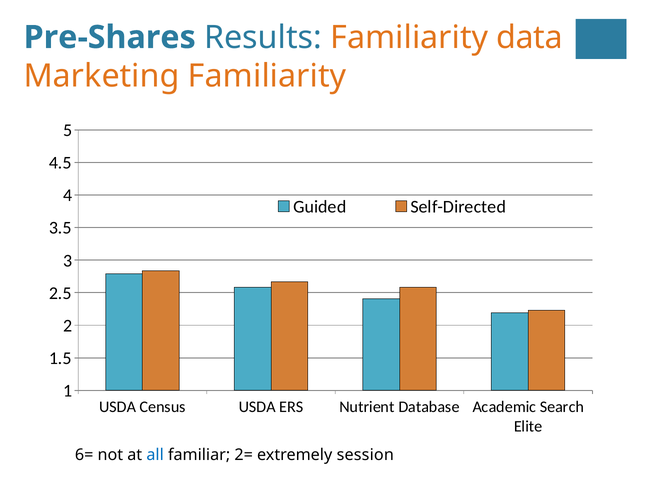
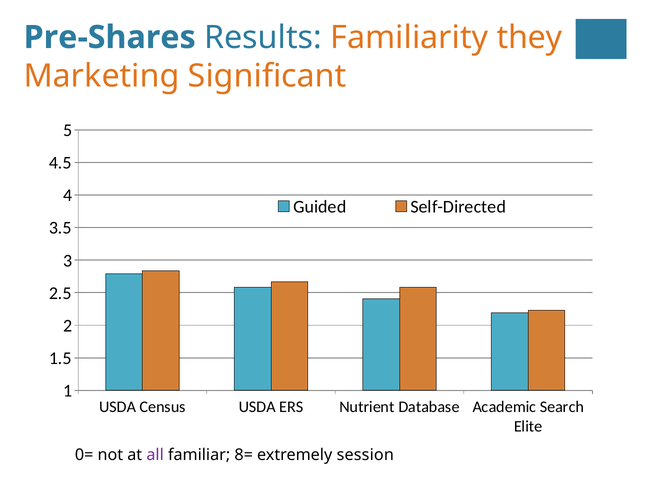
data: data -> they
Marketing Familiarity: Familiarity -> Significant
6=: 6= -> 0=
all colour: blue -> purple
2=: 2= -> 8=
